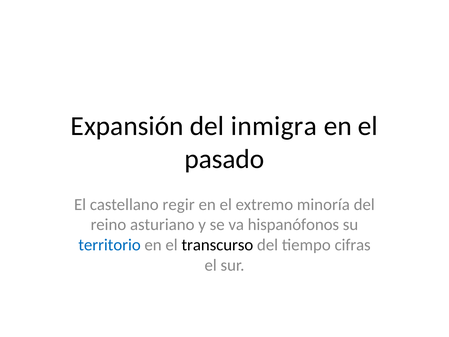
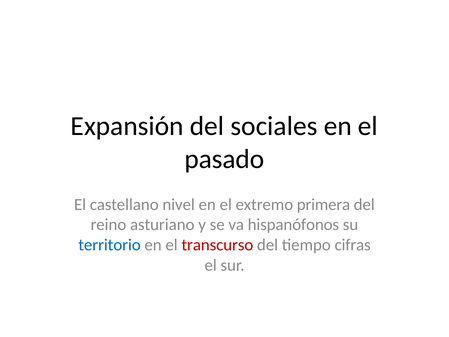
inmigra: inmigra -> sociales
regir: regir -> nivel
minoría: minoría -> primera
transcurso colour: black -> red
